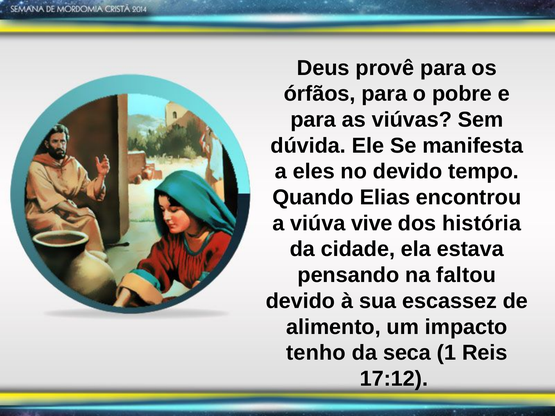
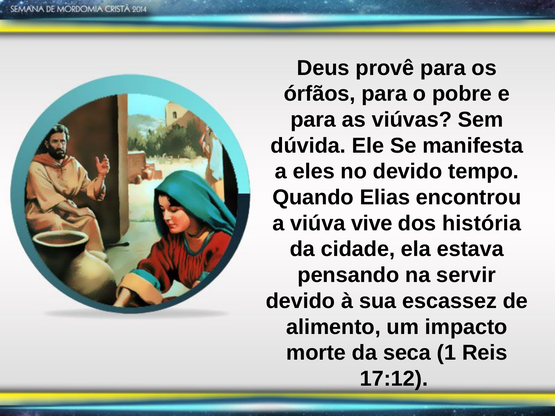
faltou: faltou -> servir
tenho: tenho -> morte
